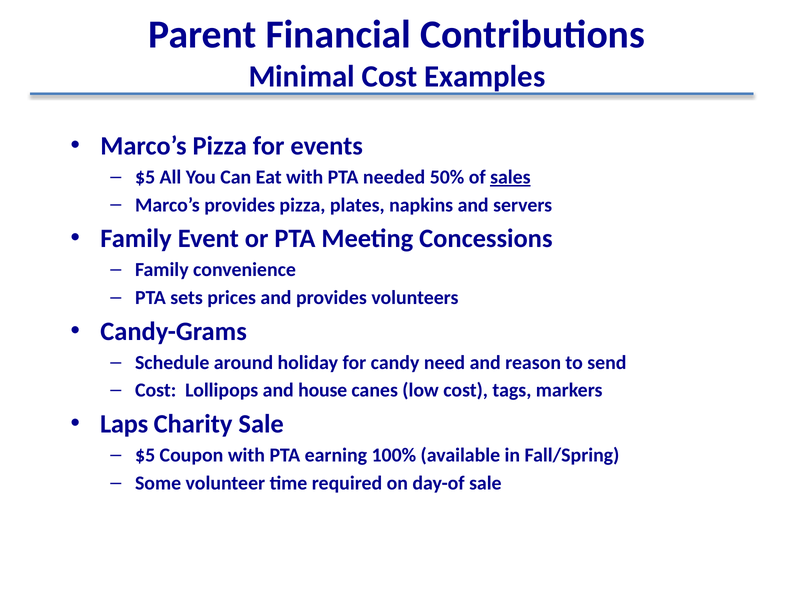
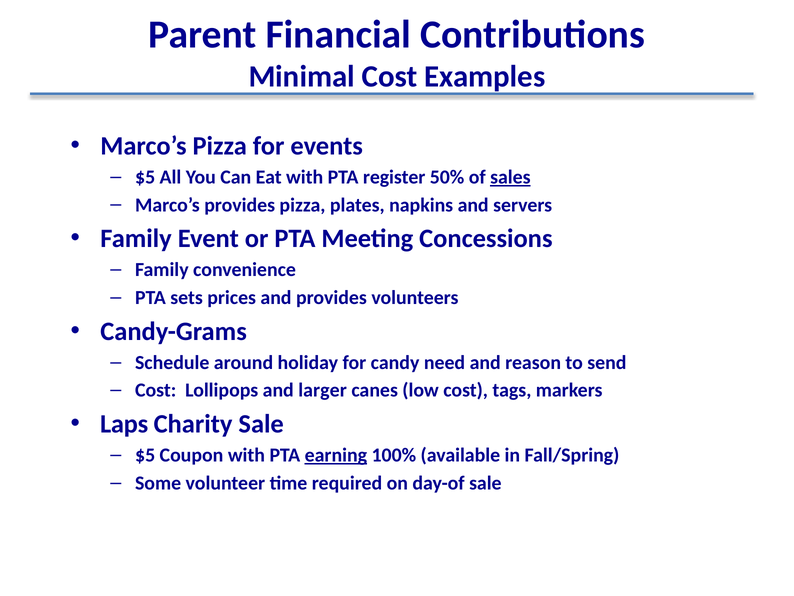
needed: needed -> register
house: house -> larger
earning underline: none -> present
